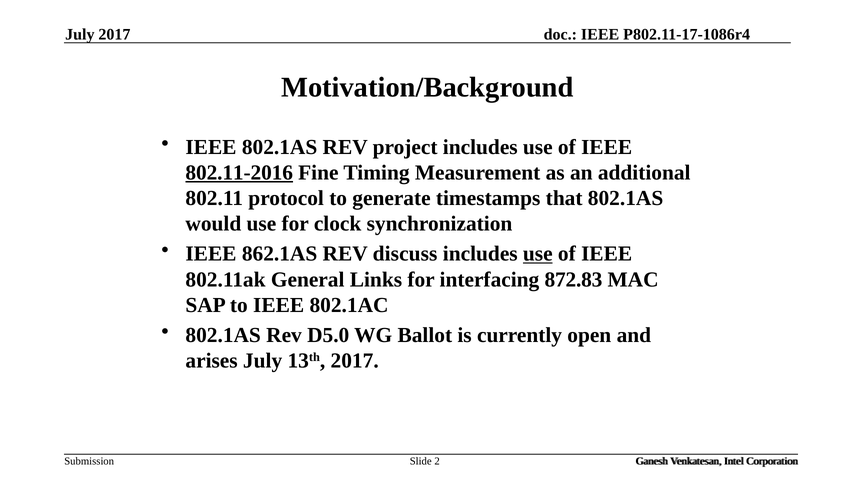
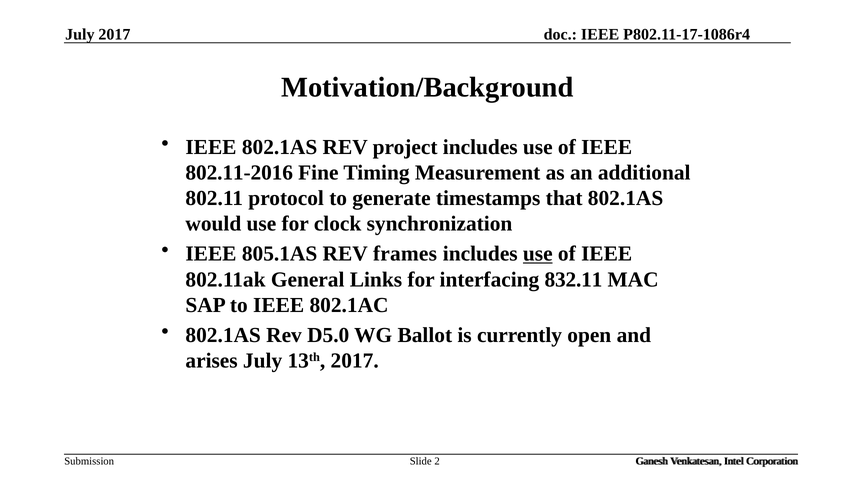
802.11-2016 underline: present -> none
862.1AS: 862.1AS -> 805.1AS
discuss: discuss -> frames
872.83: 872.83 -> 832.11
